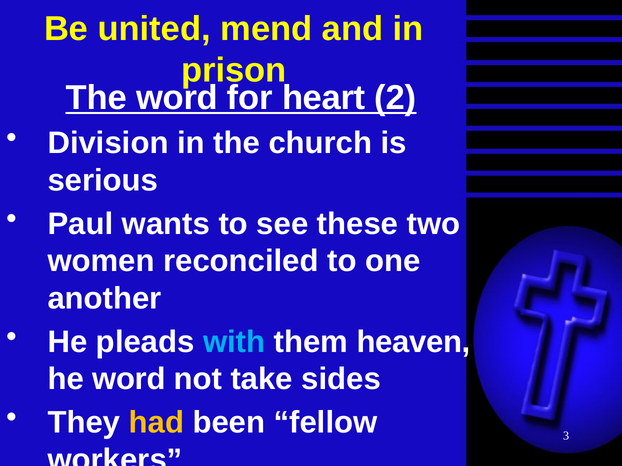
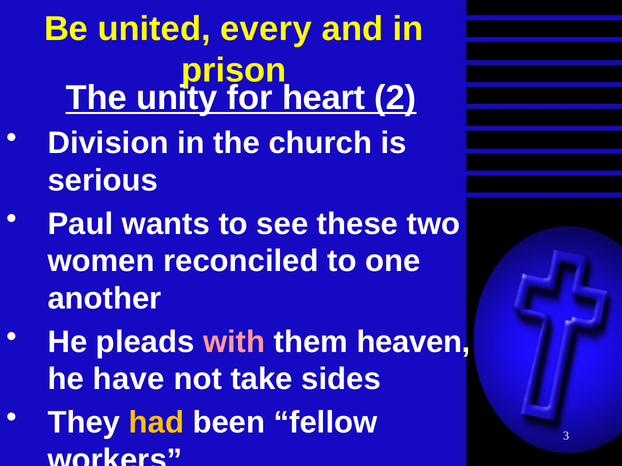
mend: mend -> every
The word: word -> unity
with colour: light blue -> pink
he word: word -> have
